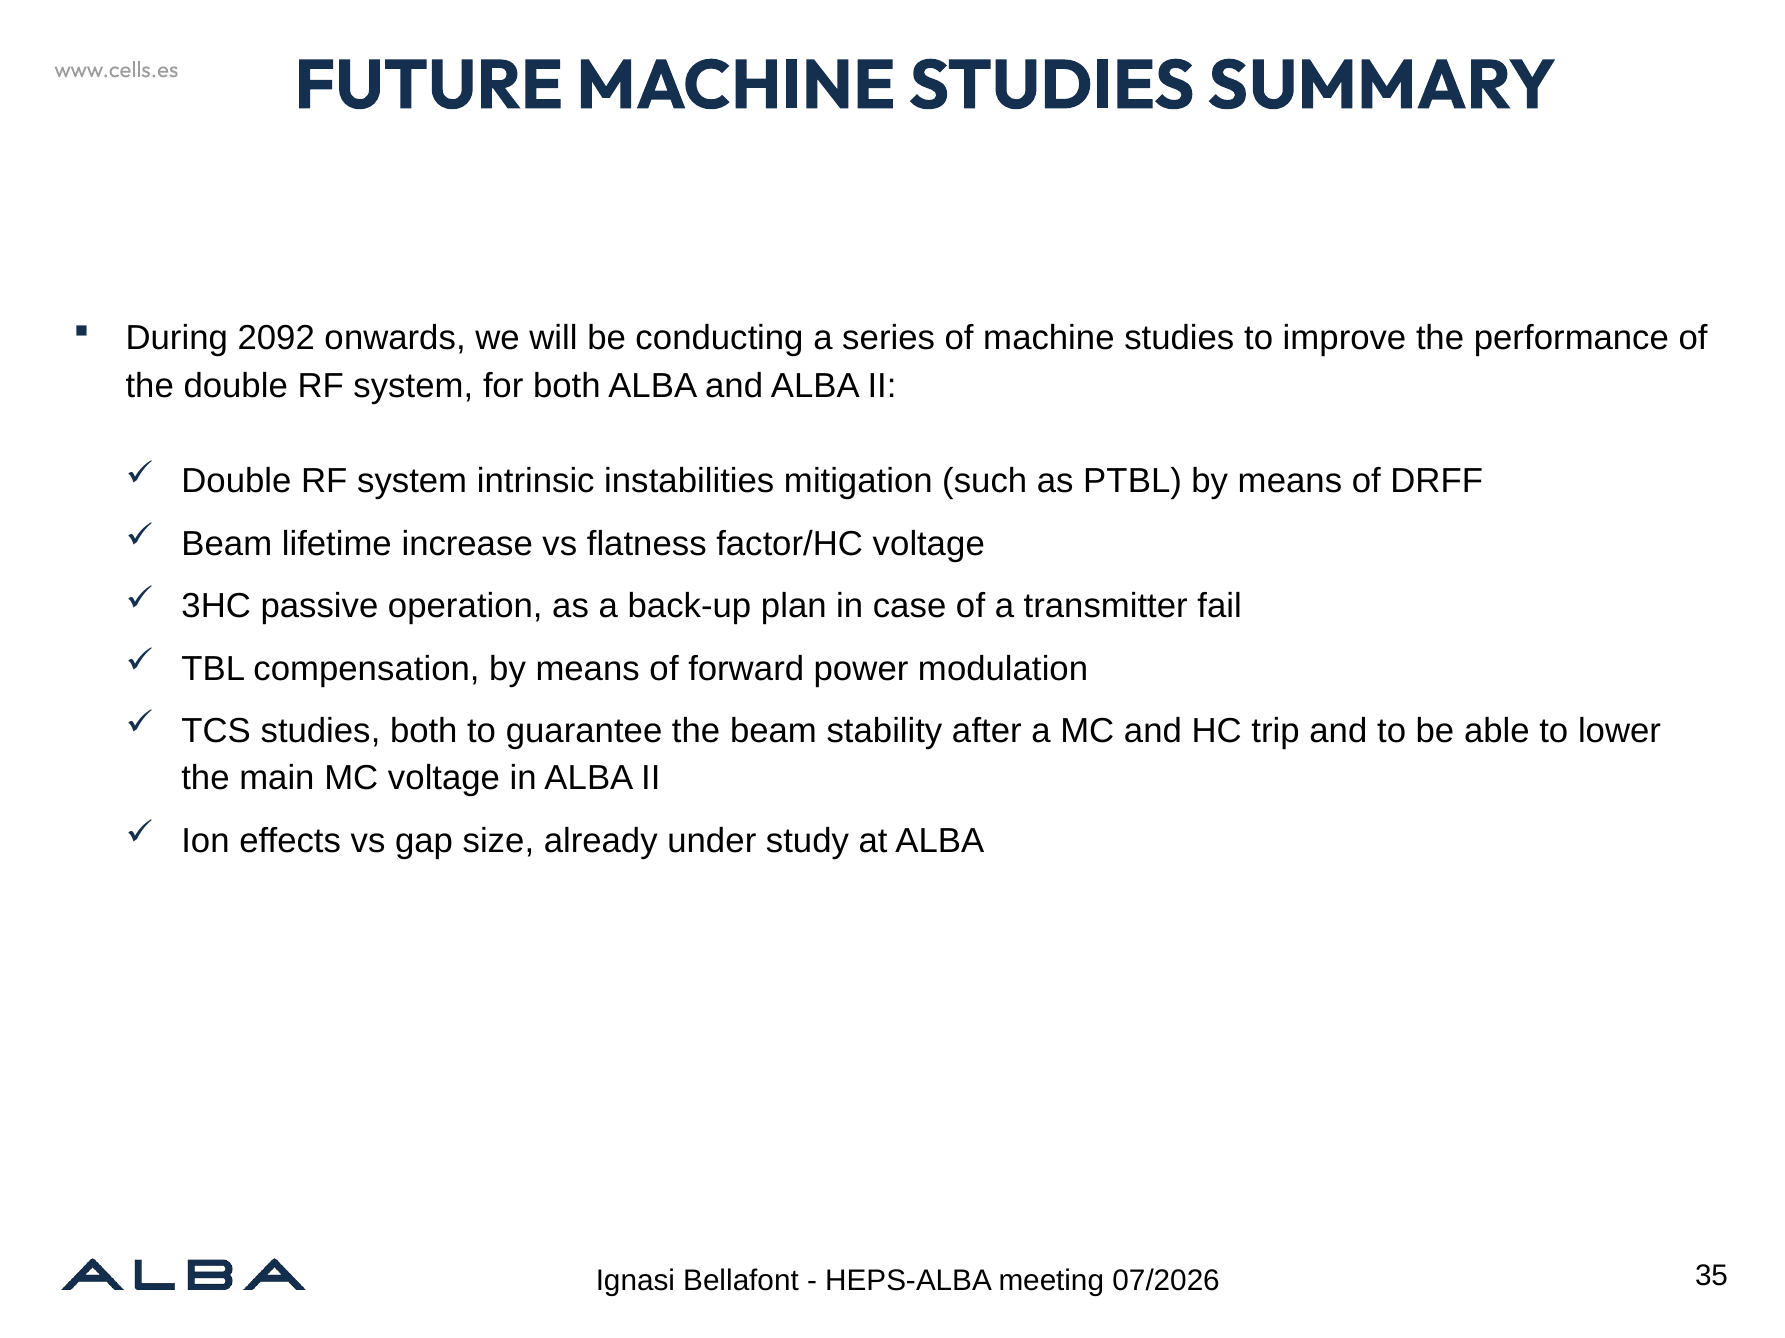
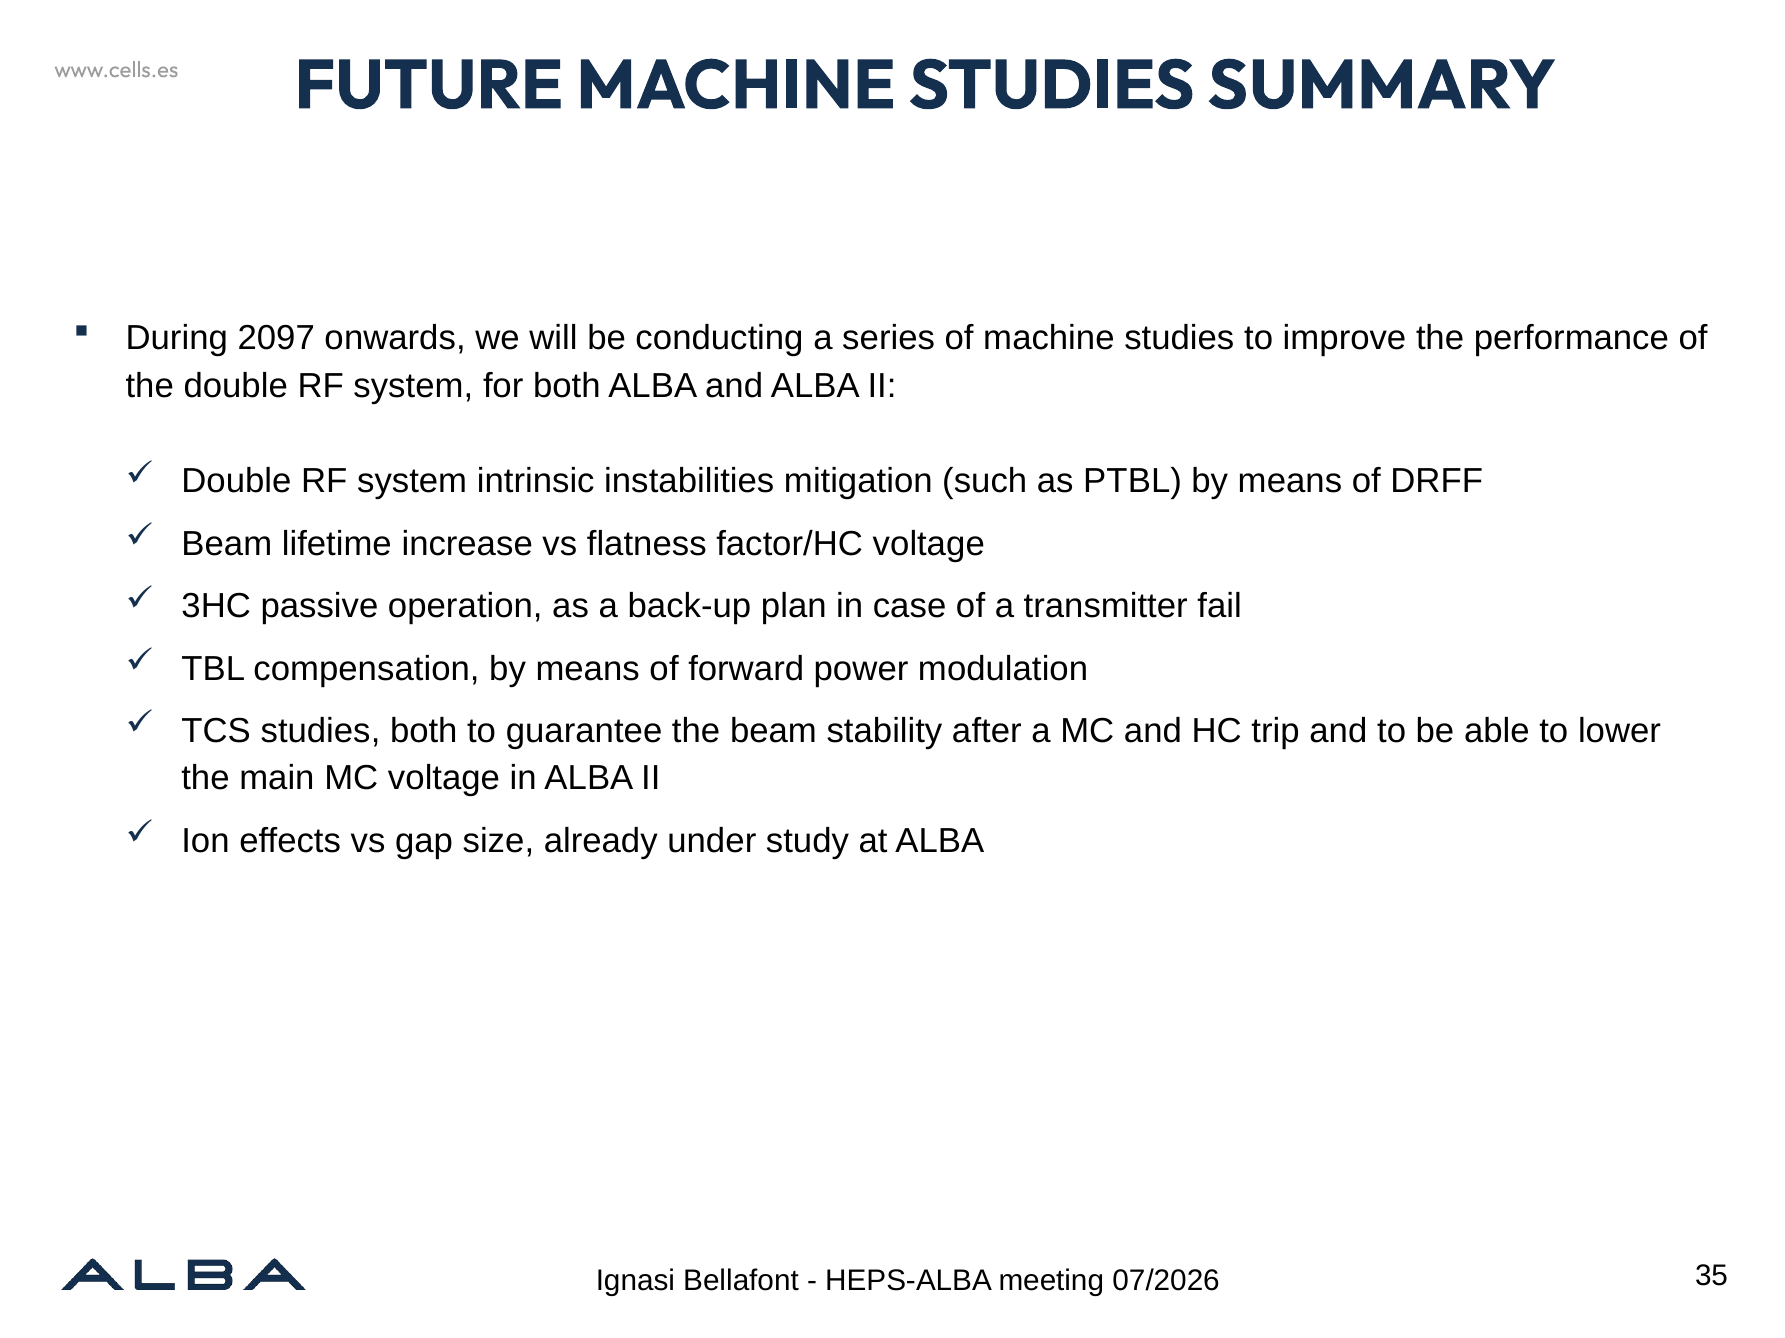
2092: 2092 -> 2097
